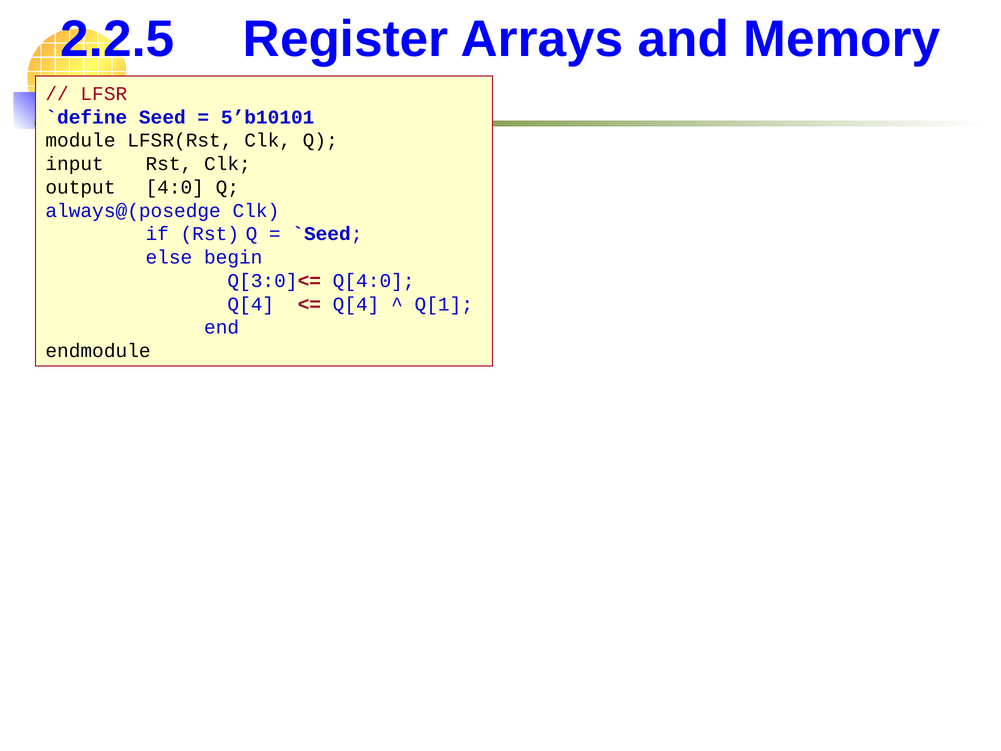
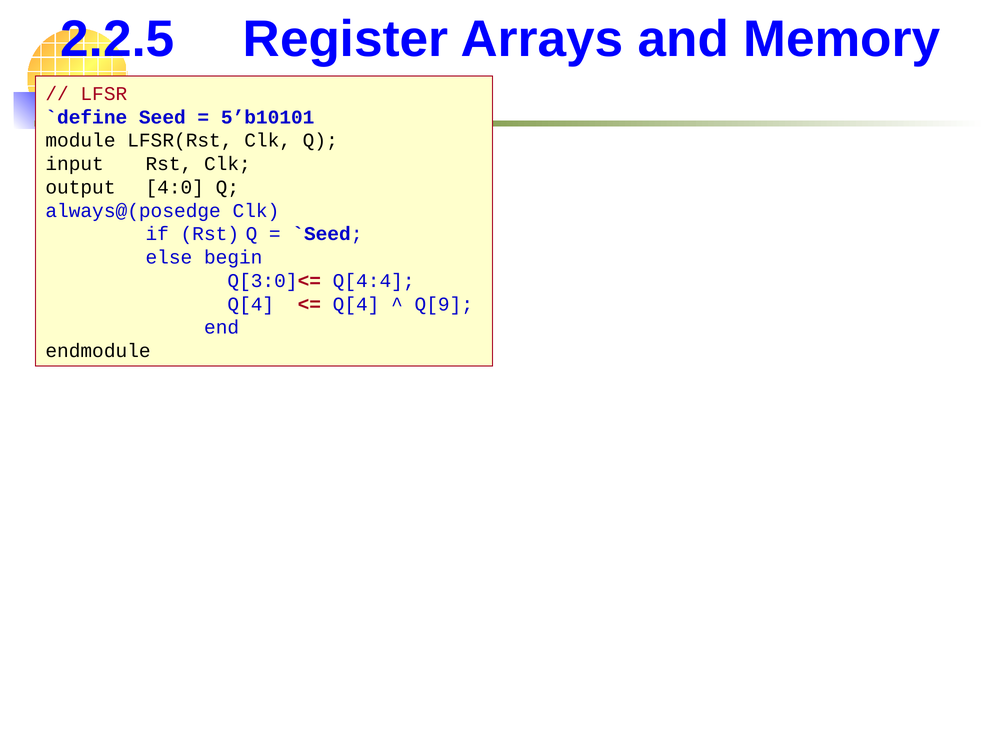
Q[4:0: Q[4:0 -> Q[4:4
Q[1: Q[1 -> Q[9
